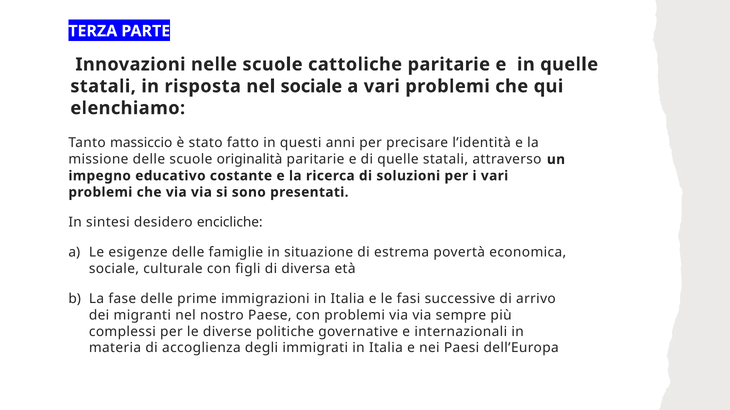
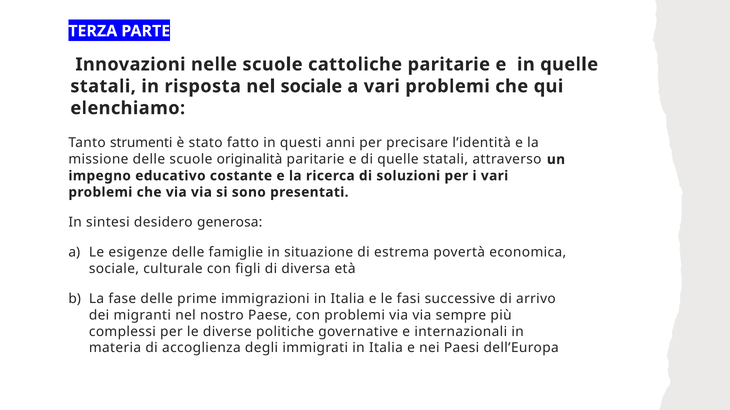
massiccio: massiccio -> strumenti
encicliche: encicliche -> generosa
